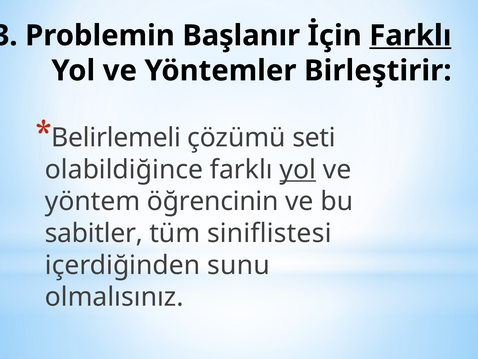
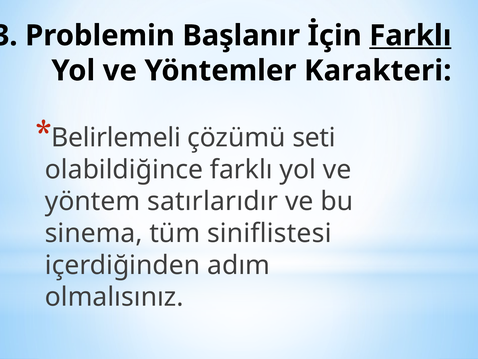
Birleştirir: Birleştirir -> Karakteri
yol at (298, 169) underline: present -> none
öğrencinin: öğrencinin -> satırlarıdır
sabitler: sabitler -> sinema
sunu: sunu -> adım
